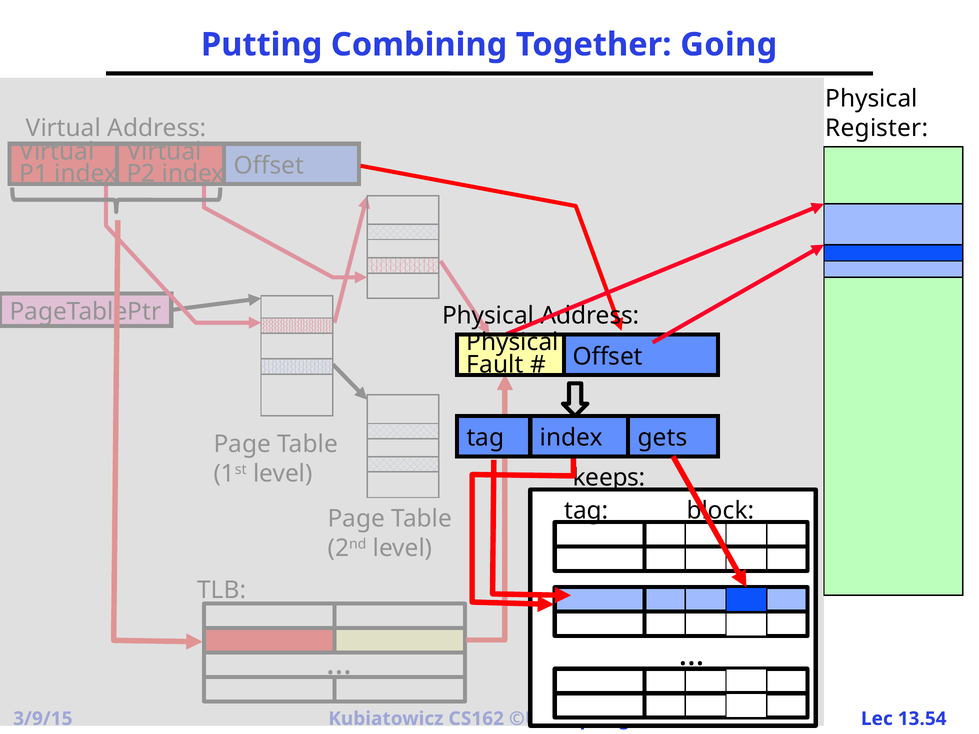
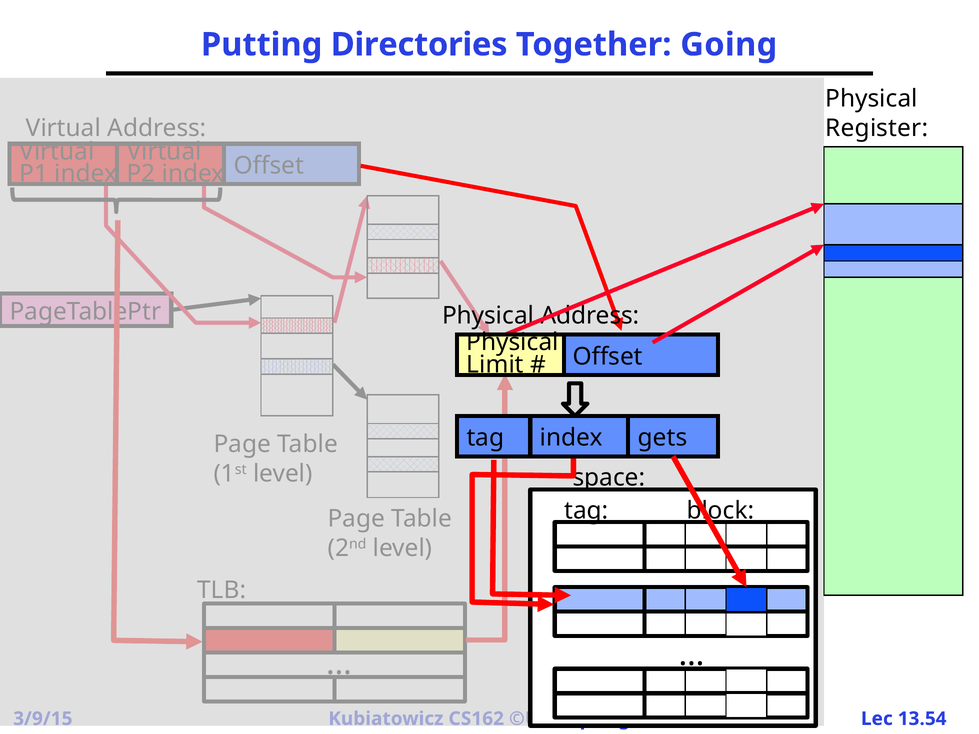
Combining: Combining -> Directories
Fault: Fault -> Limit
keeps: keeps -> space
